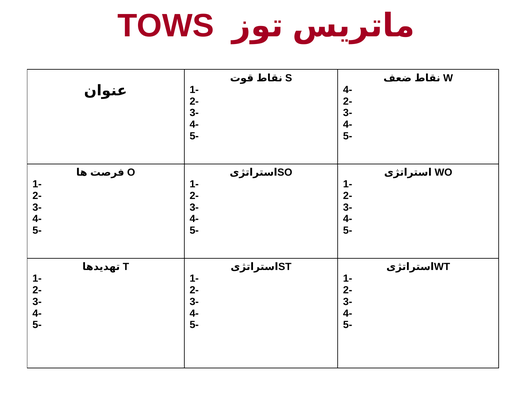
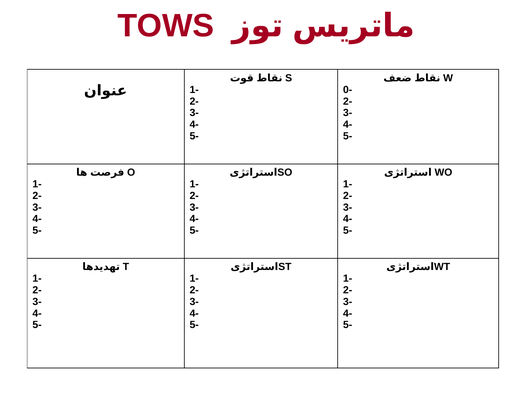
4- at (348, 90): 4- -> 0-
